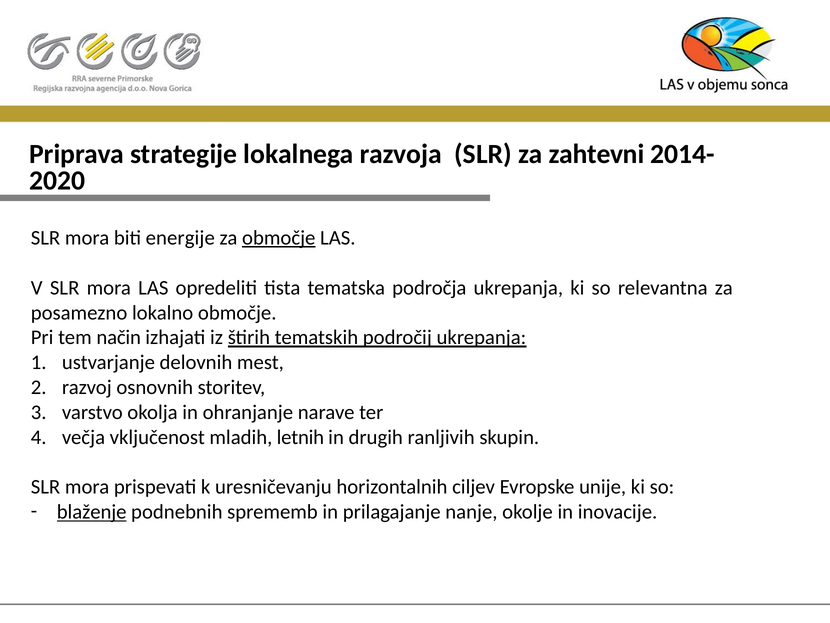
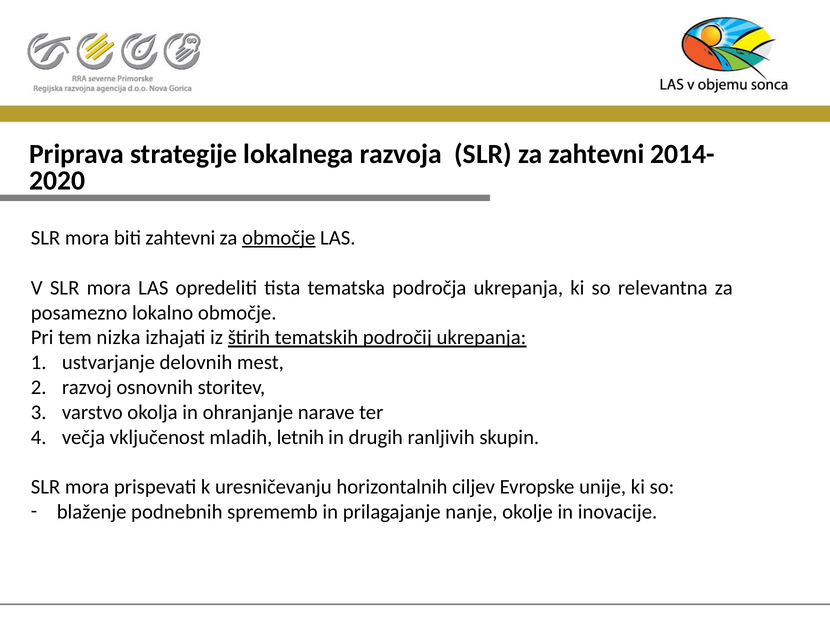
biti energije: energije -> zahtevni
način: način -> nizka
blaženje underline: present -> none
